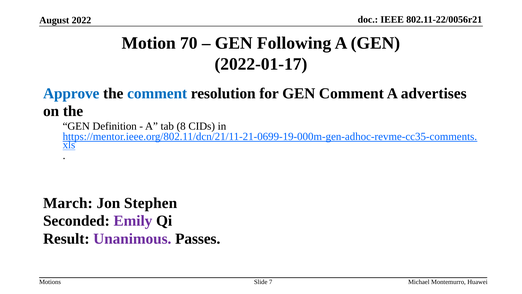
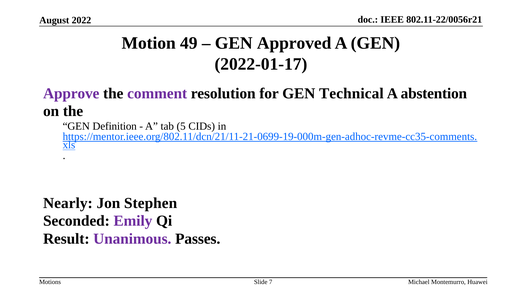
70: 70 -> 49
Following: Following -> Approved
Approve colour: blue -> purple
comment at (157, 93) colour: blue -> purple
GEN Comment: Comment -> Technical
advertises: advertises -> abstention
8: 8 -> 5
March: March -> Nearly
